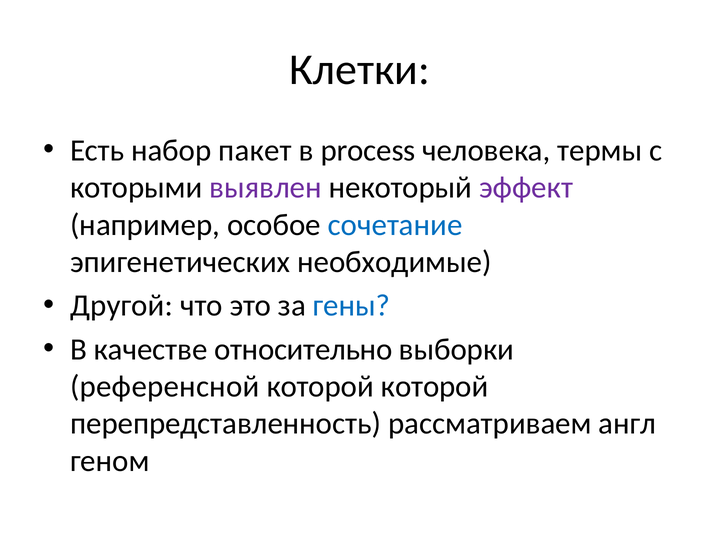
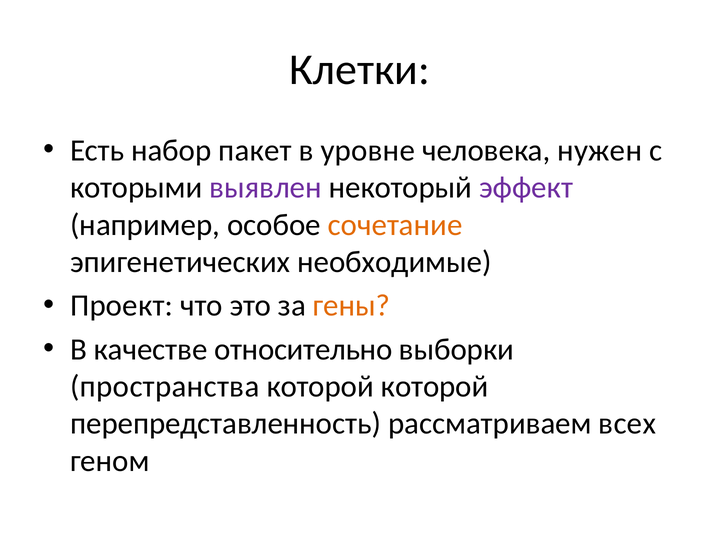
process: process -> уровне
термы: термы -> нужен
сочетание colour: blue -> orange
Другой: Другой -> Проект
гены colour: blue -> orange
референсной: референсной -> пространства
англ: англ -> всех
